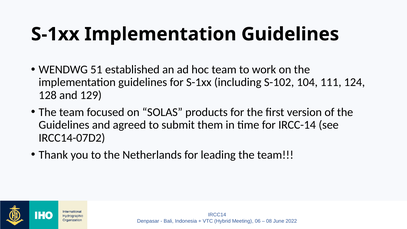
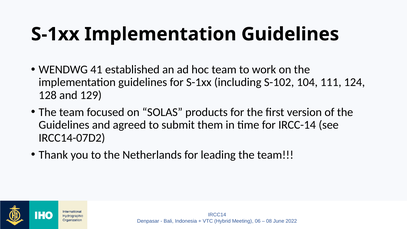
51: 51 -> 41
